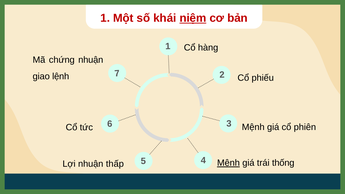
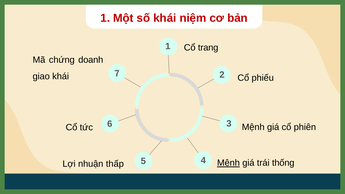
niệm underline: present -> none
hàng: hàng -> trang
chứng nhuận: nhuận -> doanh
giao lệnh: lệnh -> khái
